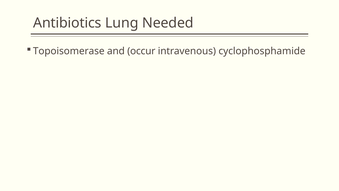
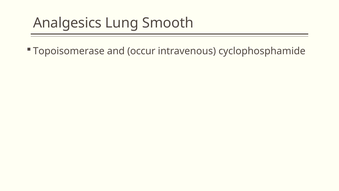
Antibiotics: Antibiotics -> Analgesics
Needed: Needed -> Smooth
